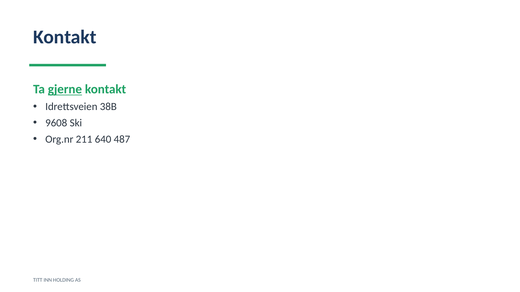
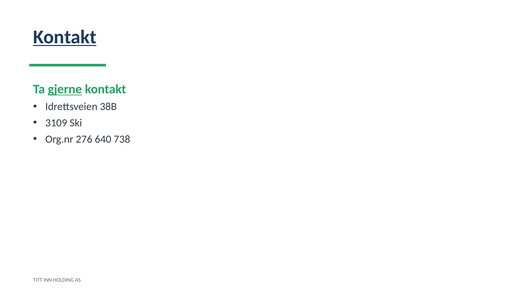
Kontakt at (65, 37) underline: none -> present
9608: 9608 -> 3109
211: 211 -> 276
487: 487 -> 738
